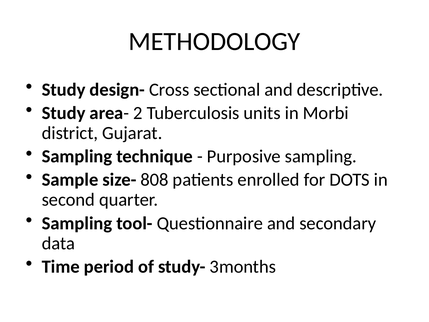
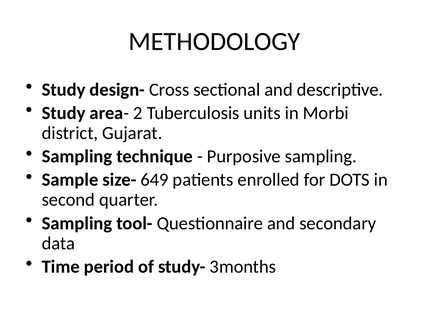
808: 808 -> 649
